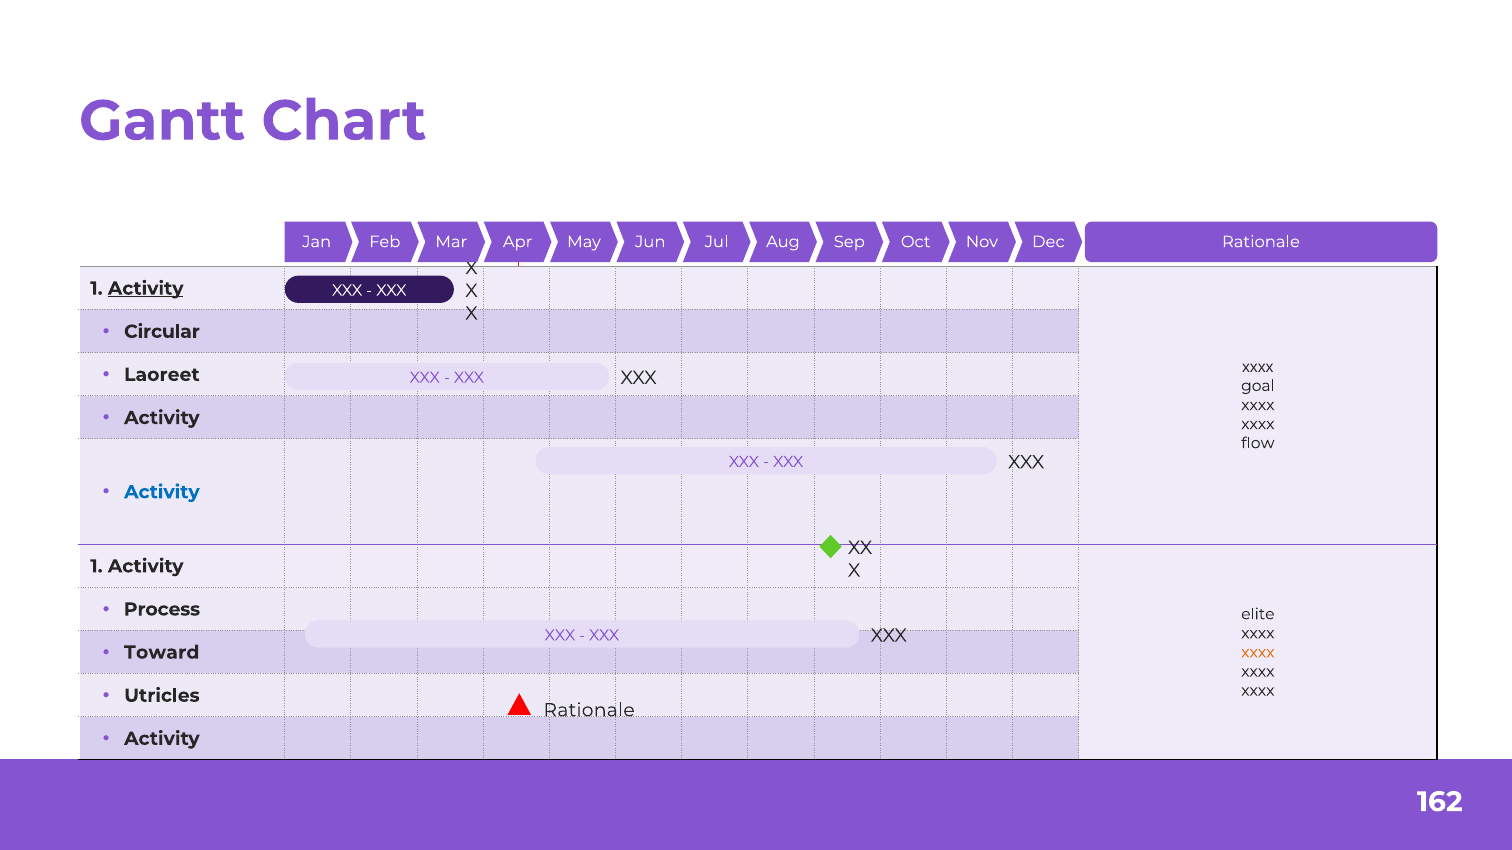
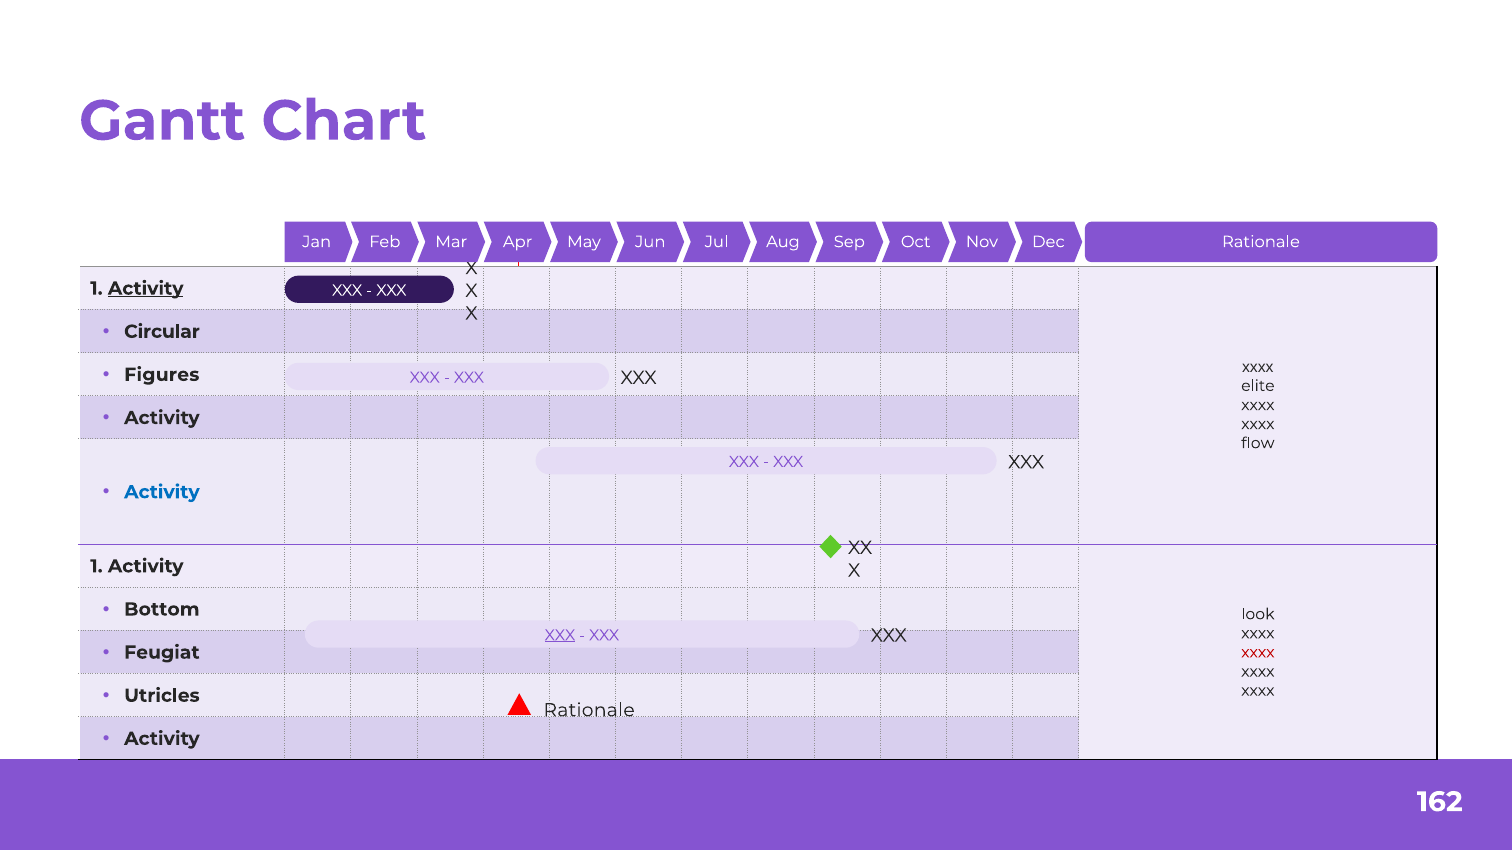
Laoreet: Laoreet -> Figures
goal: goal -> elite
Process: Process -> Bottom
elite: elite -> look
XXX at (560, 636) underline: none -> present
Toward: Toward -> Feugiat
xxxx at (1258, 653) colour: orange -> red
